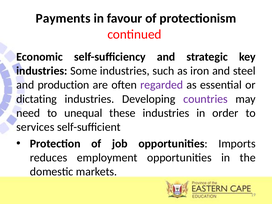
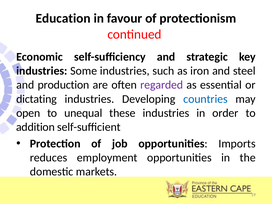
Payments: Payments -> Education
countries colour: purple -> blue
need: need -> open
services: services -> addition
